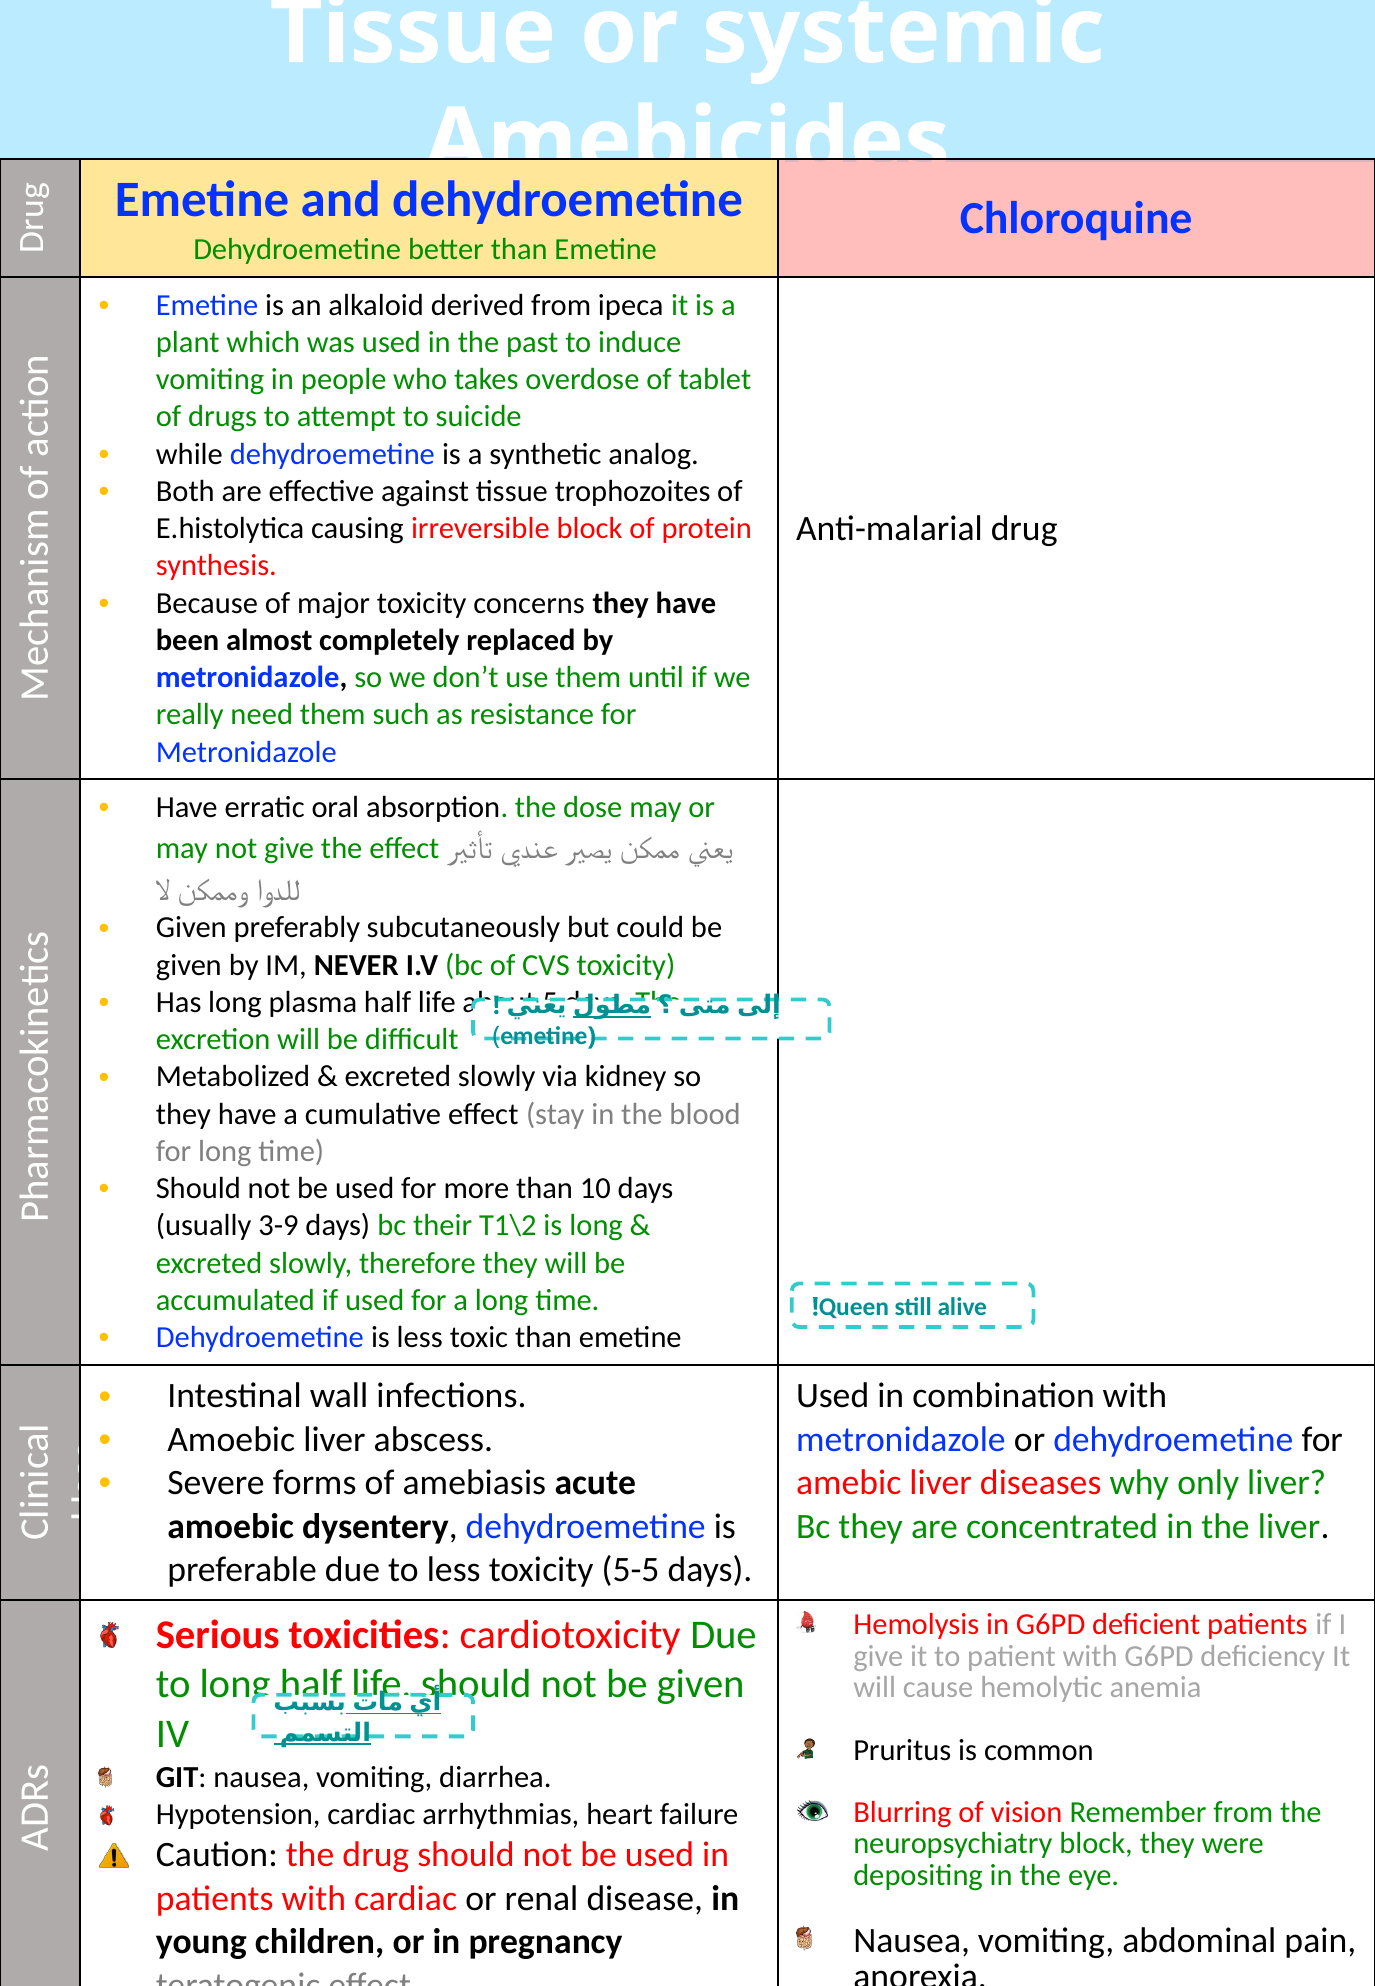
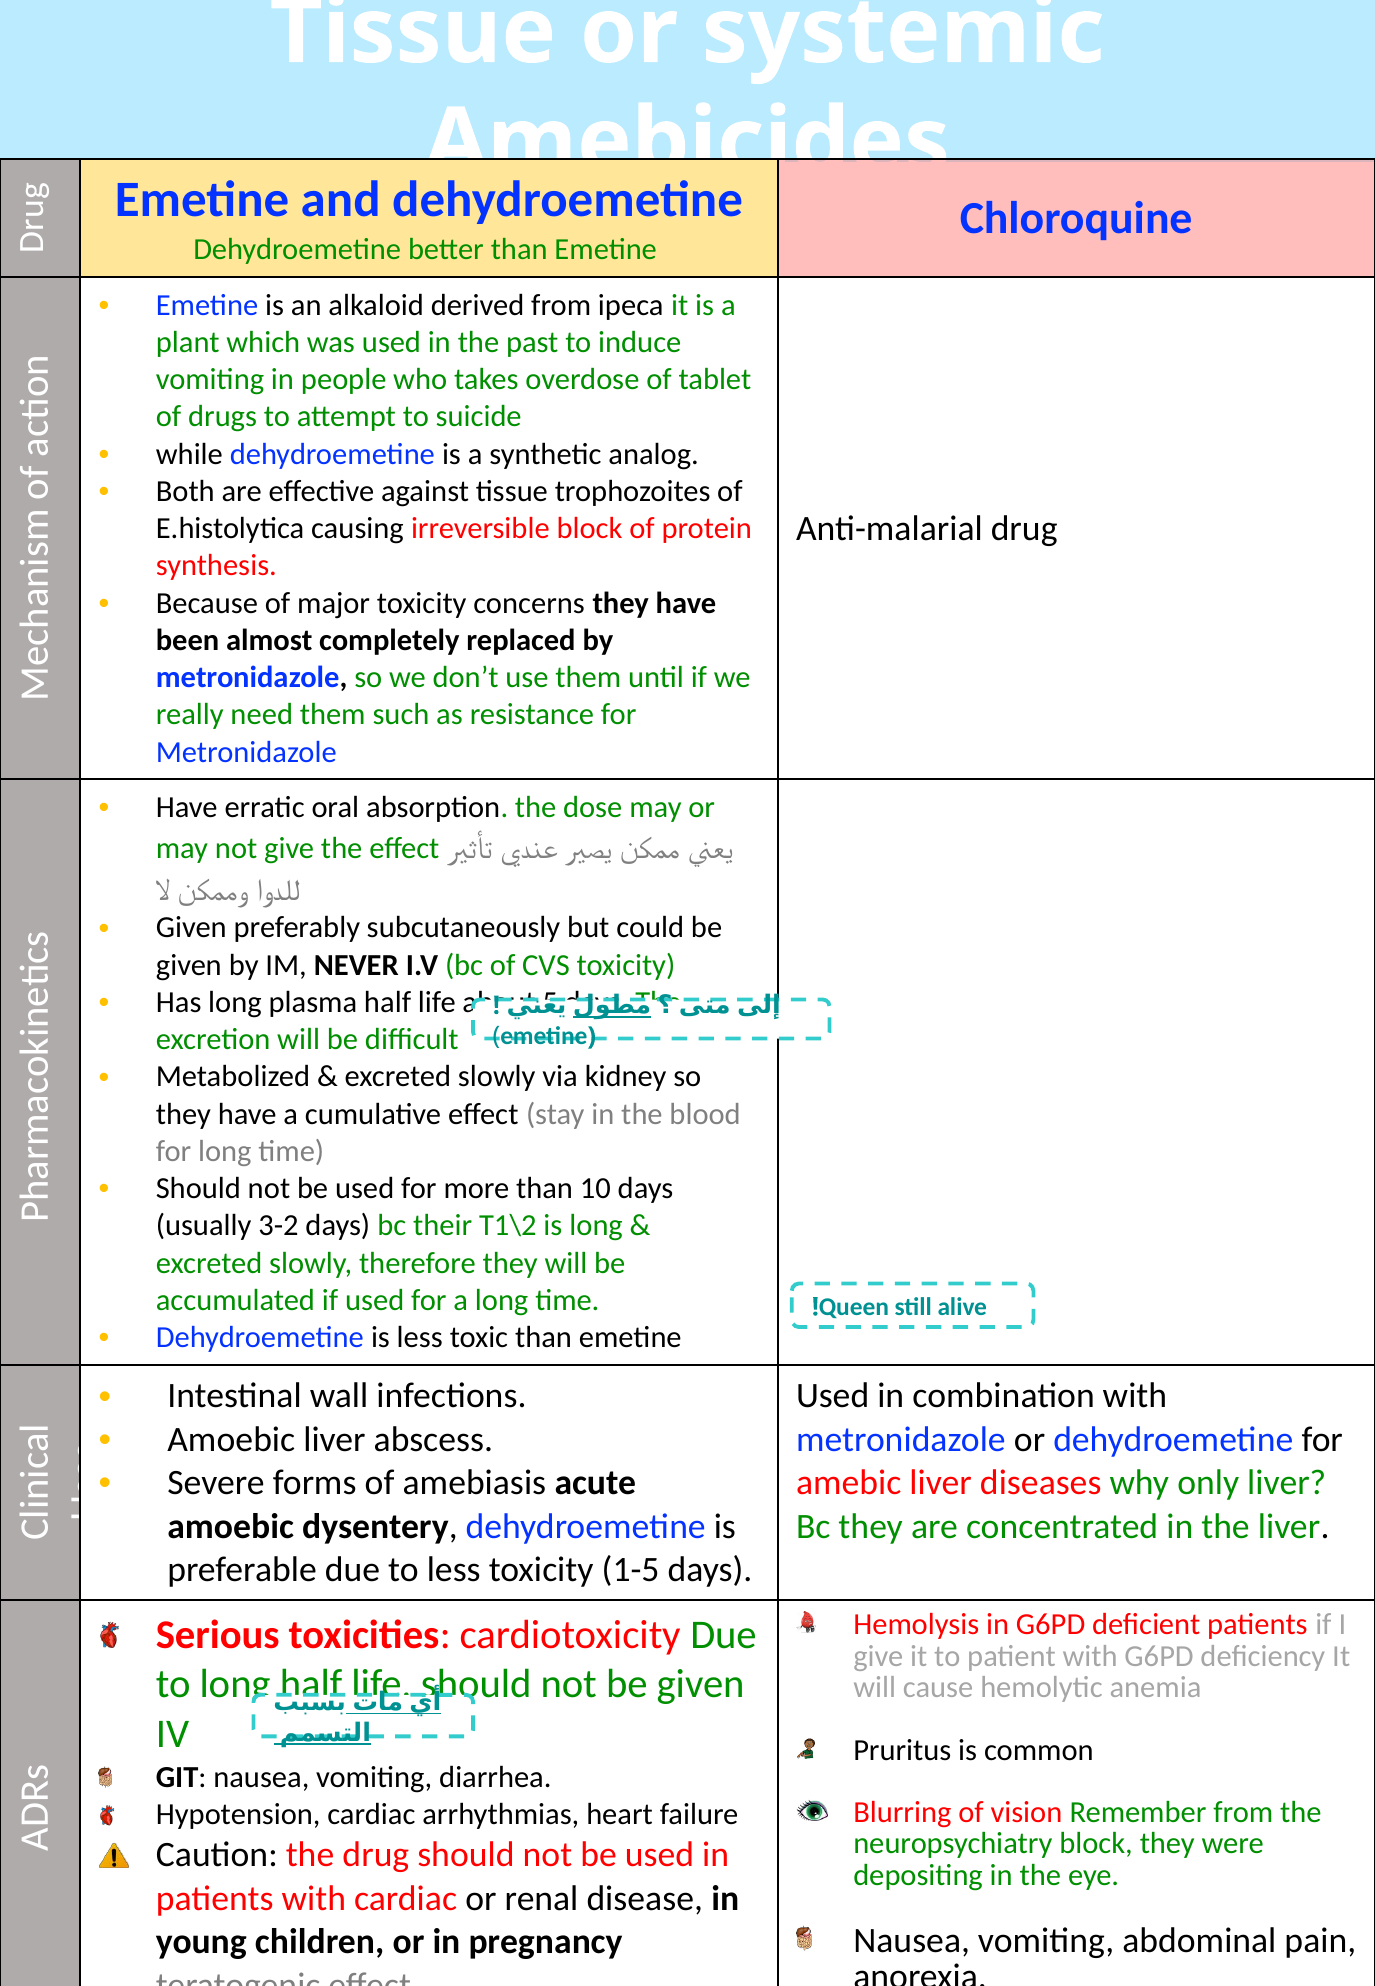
3-9: 3-9 -> 3-2
5-5: 5-5 -> 1-5
